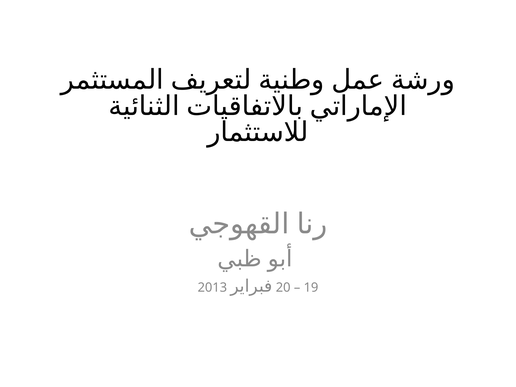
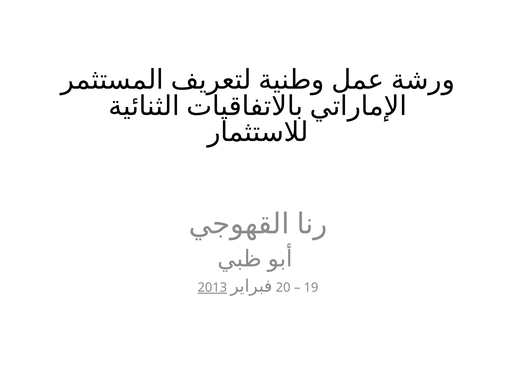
2013 underline: none -> present
